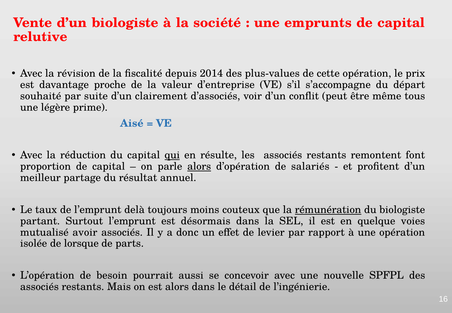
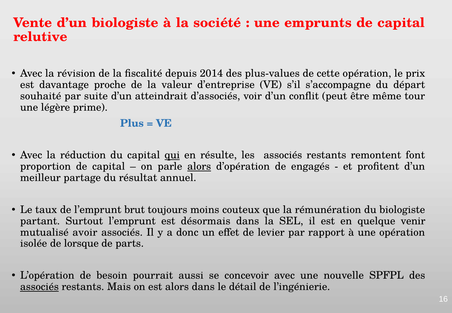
clairement: clairement -> atteindrait
tous: tous -> tour
Aisé: Aisé -> Plus
salariés: salariés -> engagés
delà: delà -> brut
rémunération underline: present -> none
voies: voies -> venir
associés at (39, 287) underline: none -> present
